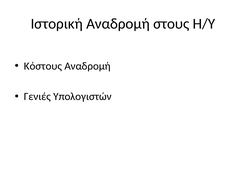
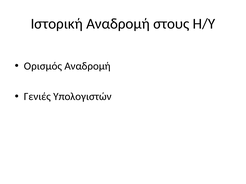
Κόστους: Κόστους -> Ορισμός
